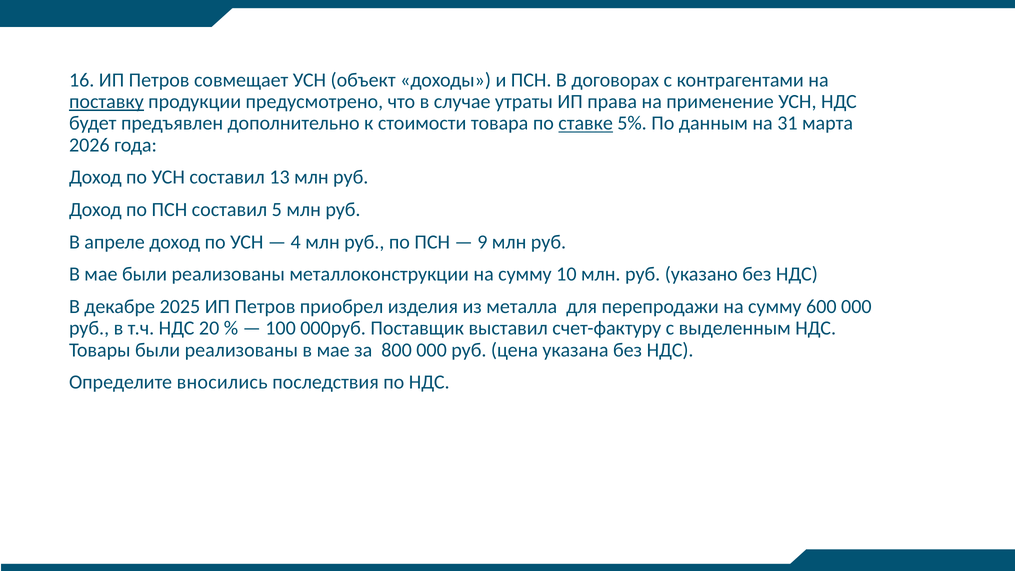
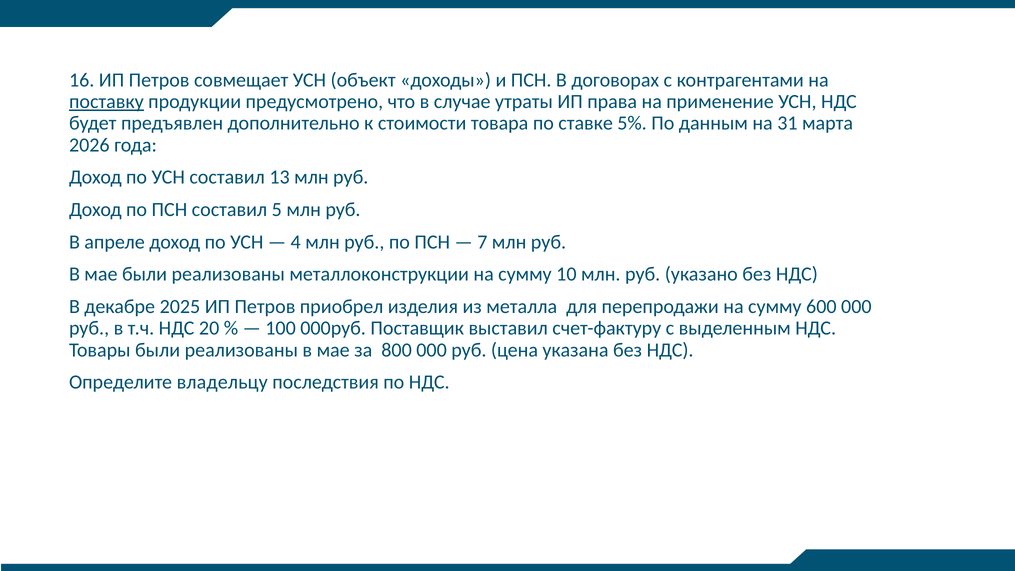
ставке underline: present -> none
9: 9 -> 7
вносились: вносились -> владельцу
